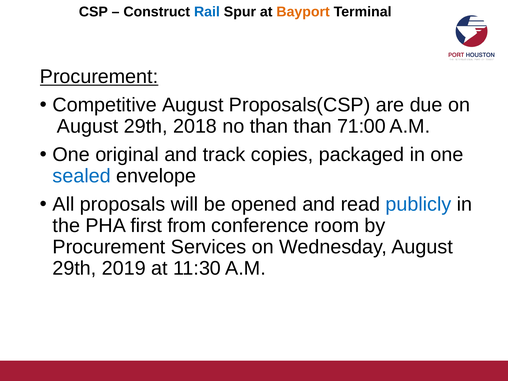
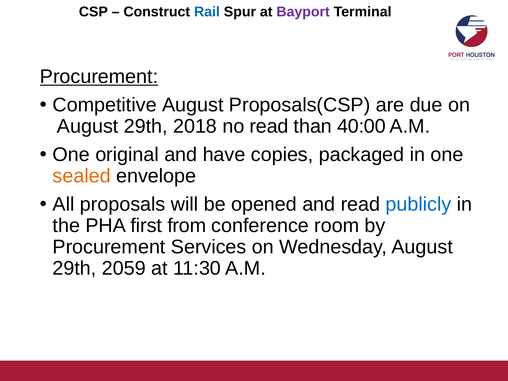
Bayport colour: orange -> purple
no than: than -> read
71:00: 71:00 -> 40:00
track: track -> have
sealed colour: blue -> orange
2019: 2019 -> 2059
